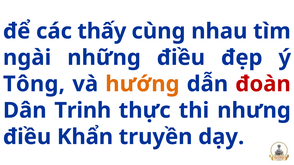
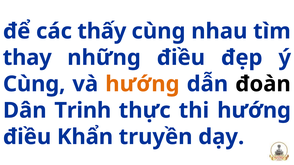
ngài: ngài -> thay
Tông at (34, 84): Tông -> Cùng
đoàn colour: red -> black
thi nhưng: nhưng -> hướng
